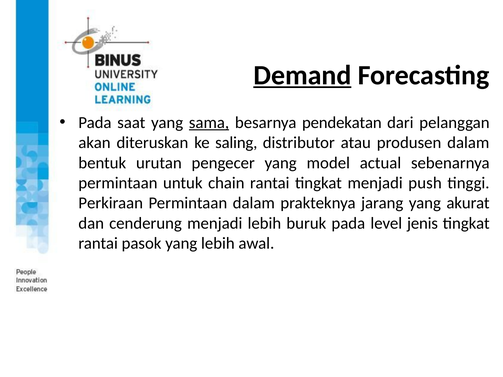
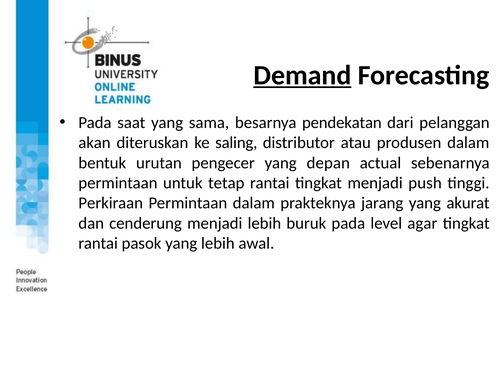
sama underline: present -> none
model: model -> depan
chain: chain -> tetap
jenis: jenis -> agar
